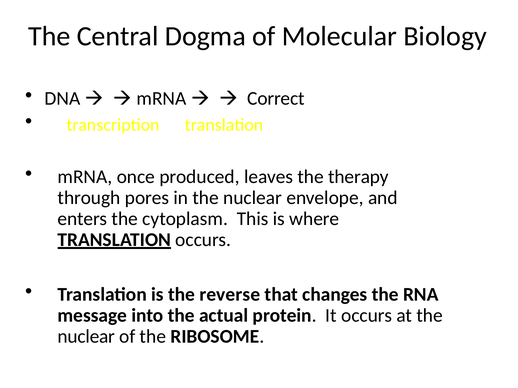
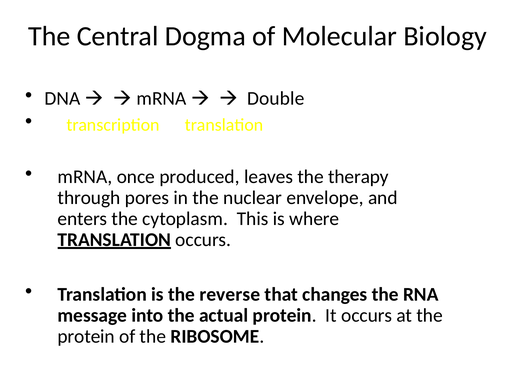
Correct: Correct -> Double
nuclear at (86, 337): nuclear -> protein
